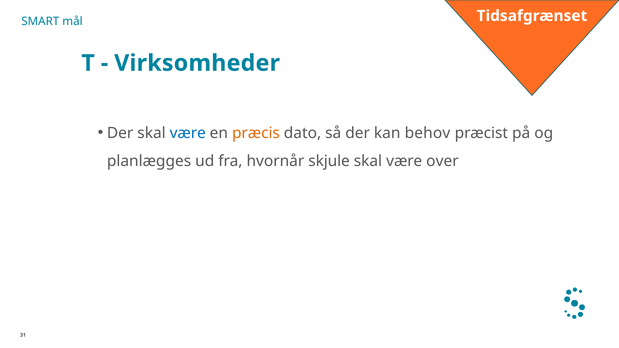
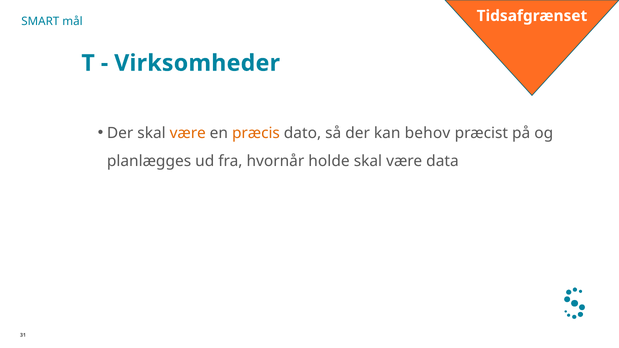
være at (188, 133) colour: blue -> orange
skjule: skjule -> holde
over: over -> data
